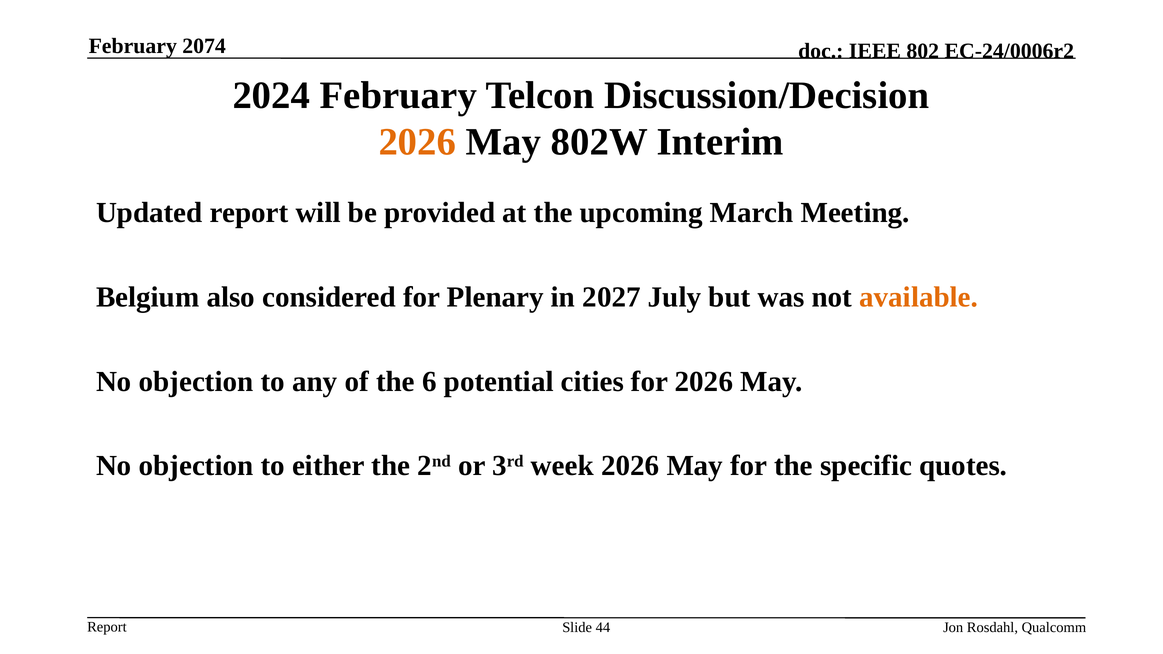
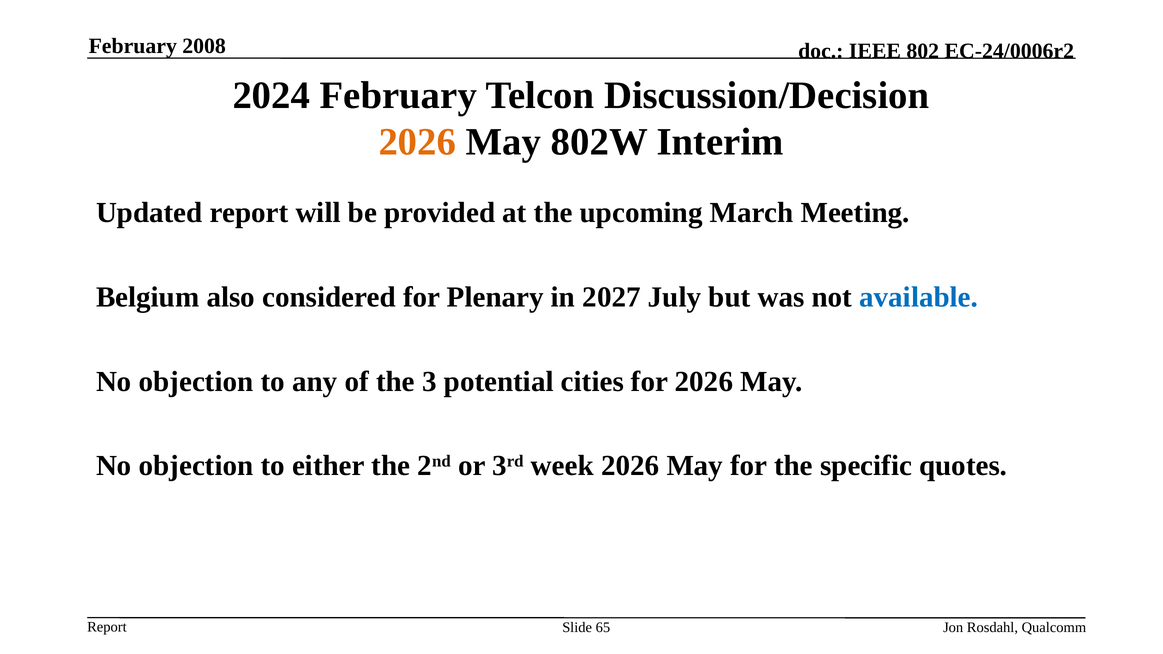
2074: 2074 -> 2008
available colour: orange -> blue
6: 6 -> 3
44: 44 -> 65
